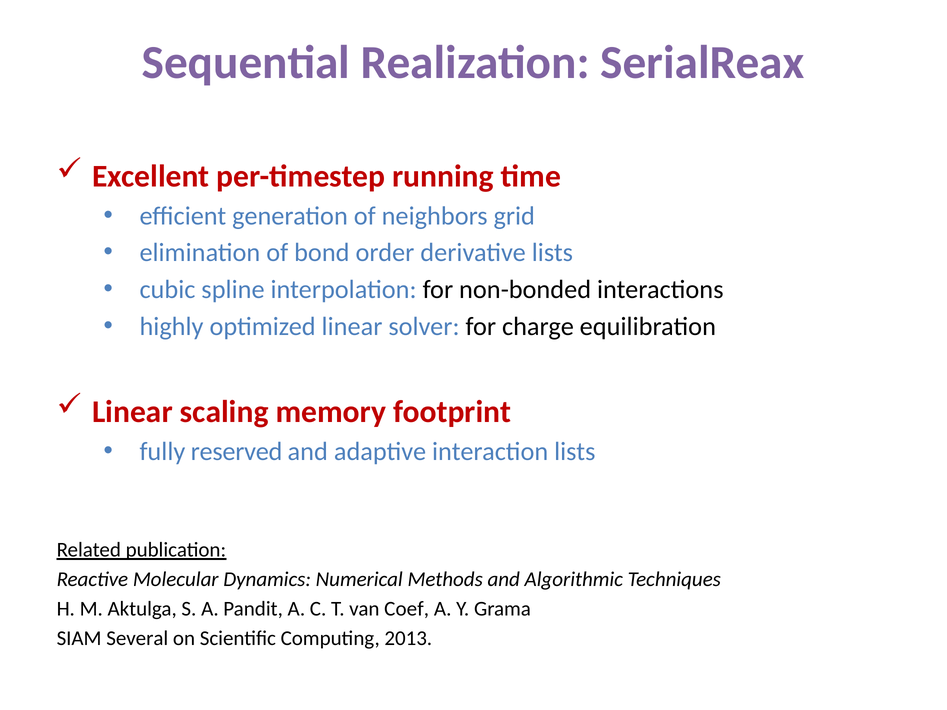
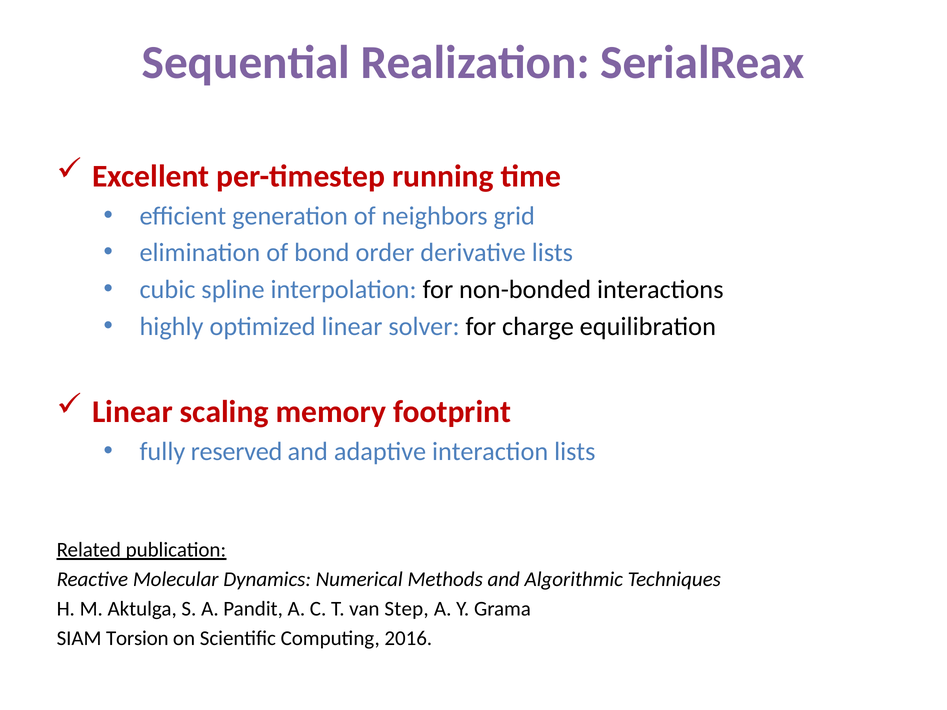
Coef: Coef -> Step
Several: Several -> Torsion
2013: 2013 -> 2016
